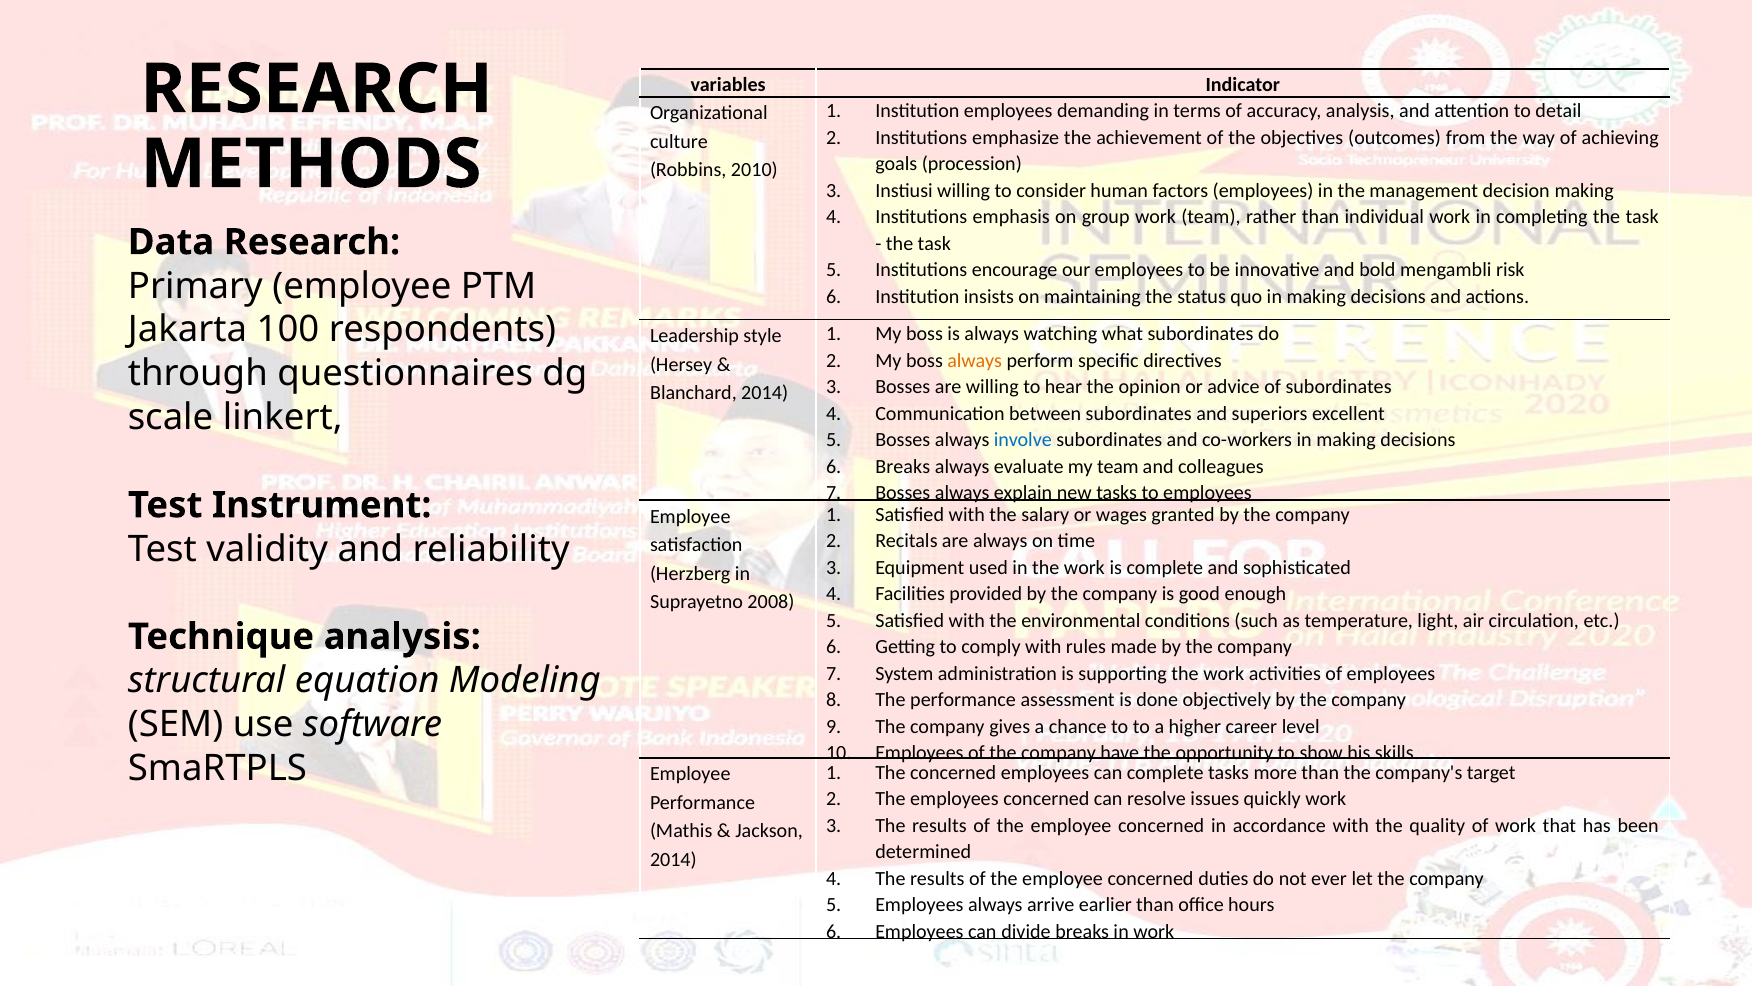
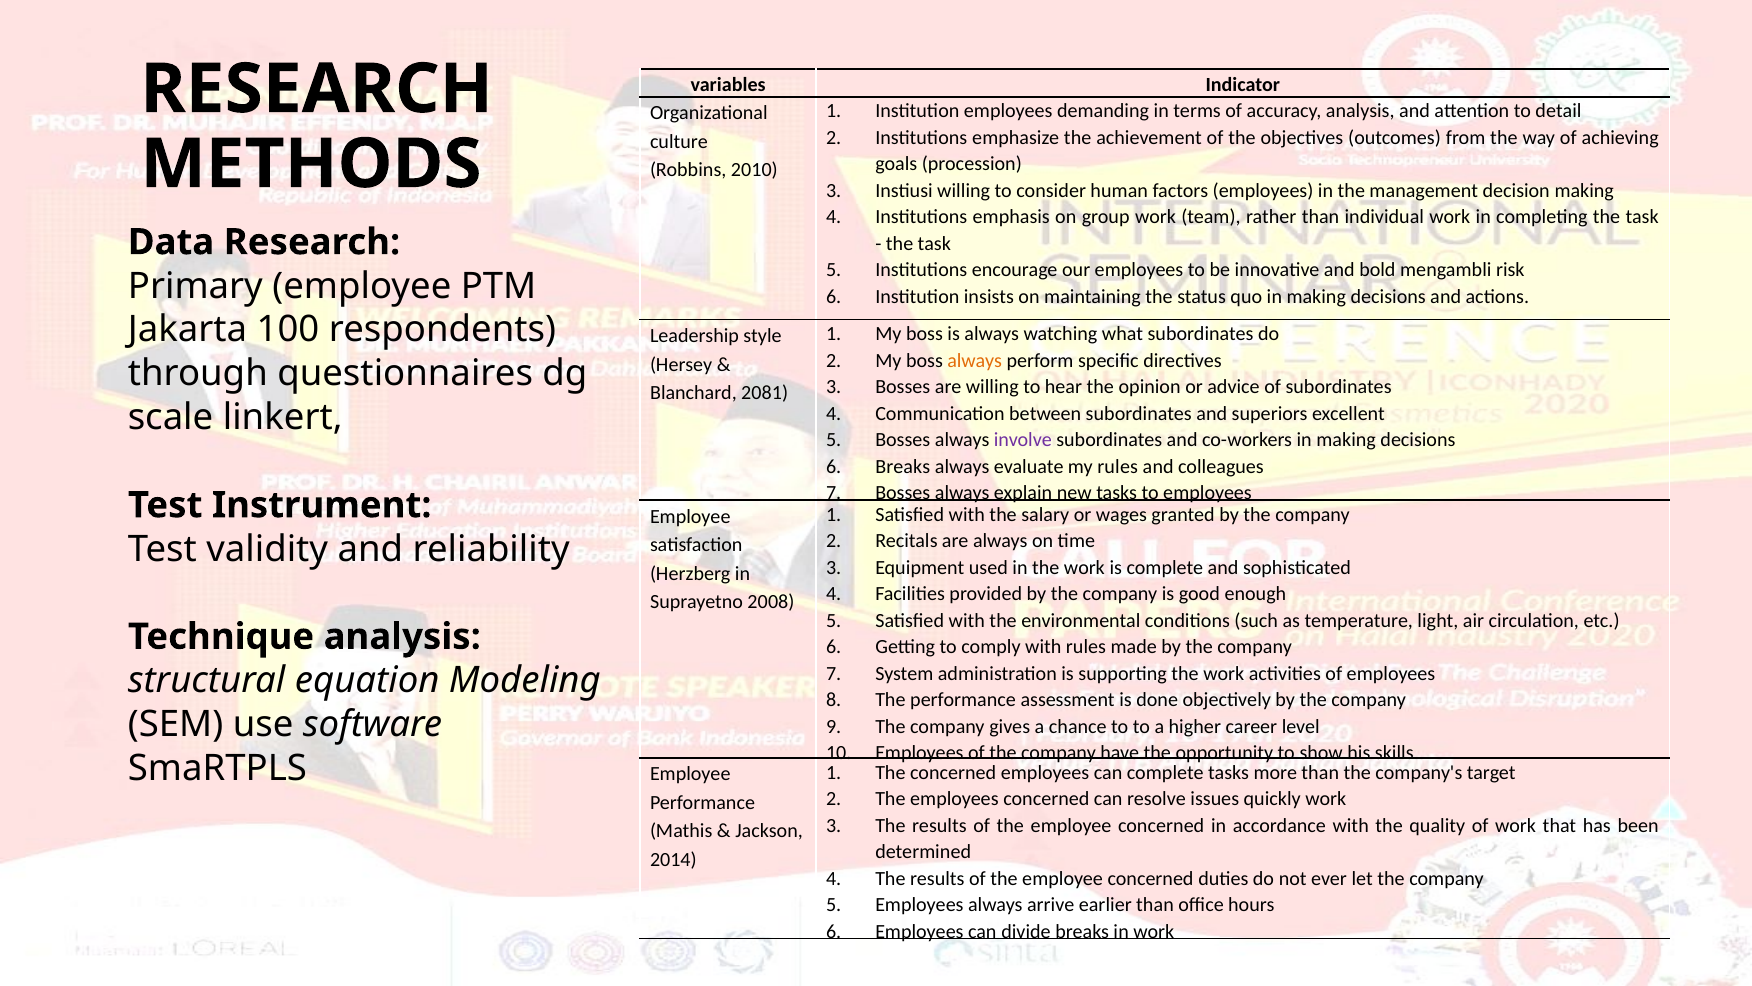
Blanchard 2014: 2014 -> 2081
involve colour: blue -> purple
my team: team -> rules
